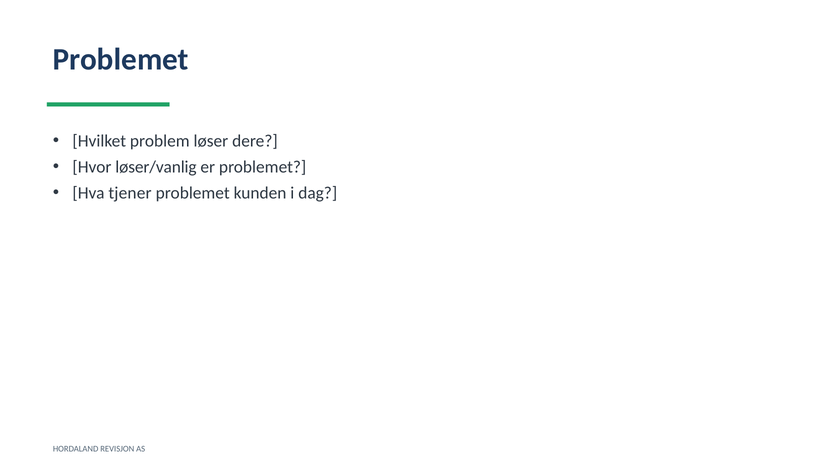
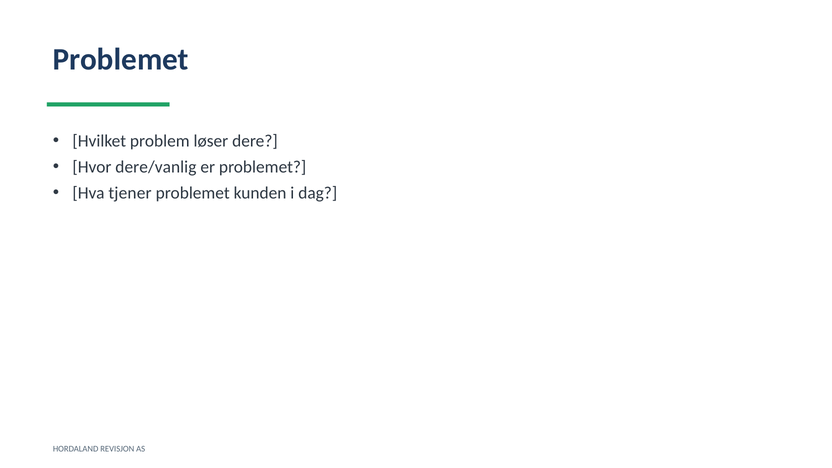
løser/vanlig: løser/vanlig -> dere/vanlig
